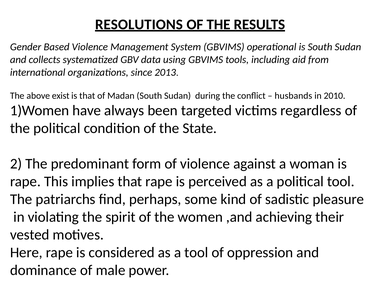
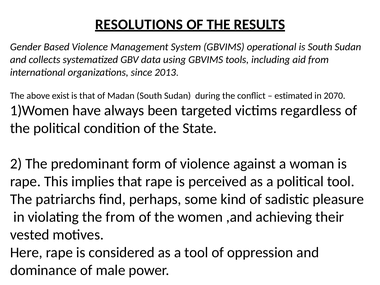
husbands: husbands -> estimated
2010: 2010 -> 2070
the spirit: spirit -> from
